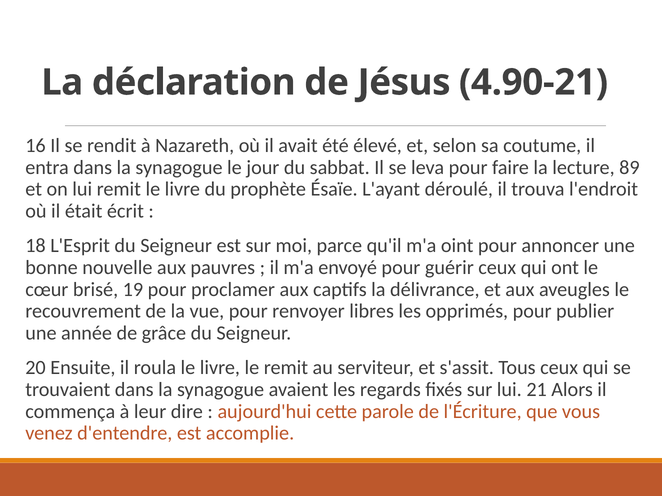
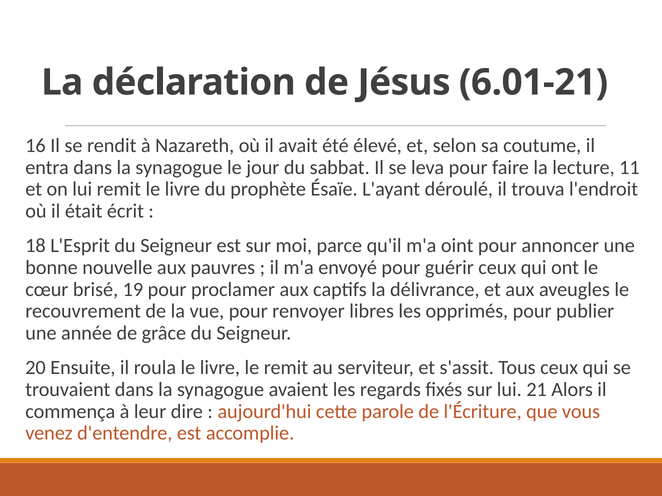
4.90-21: 4.90-21 -> 6.01-21
89: 89 -> 11
